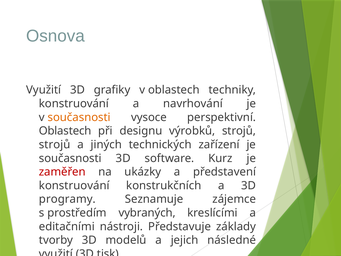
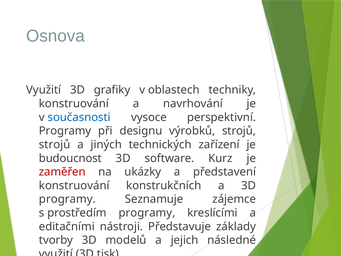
současnosti at (79, 117) colour: orange -> blue
Oblastech at (65, 131): Oblastech -> Programy
současnosti at (70, 158): současnosti -> budoucnost
prostředím vybraných: vybraných -> programy
